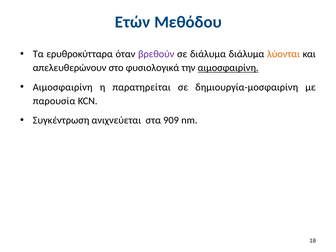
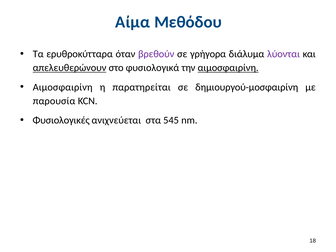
Ετών: Ετών -> Αίμα
σε διάλυμα: διάλυμα -> γρήγορα
λύονται colour: orange -> purple
απελευθερώνουν underline: none -> present
δημιουργία-μοσφαιρίνη: δημιουργία-μοσφαιρίνη -> δημιουργού-μοσφαιρίνη
Συγκέντρωση: Συγκέντρωση -> Φυσιολογικές
909: 909 -> 545
